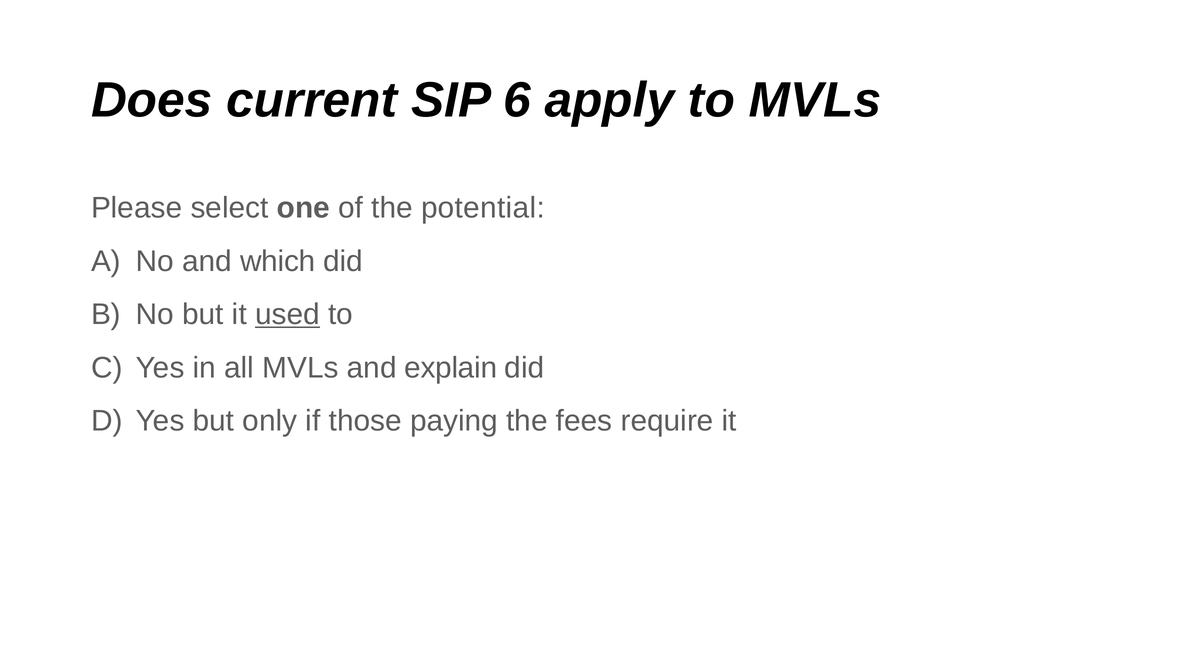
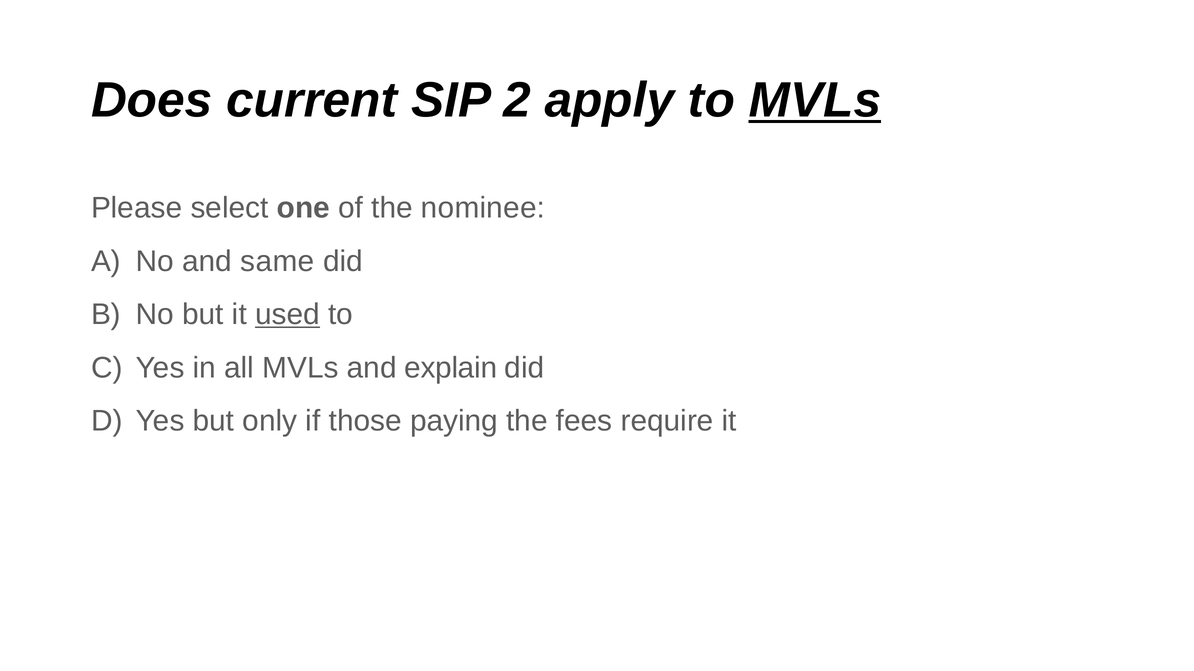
6: 6 -> 2
MVLs at (815, 100) underline: none -> present
potential: potential -> nominee
which: which -> same
